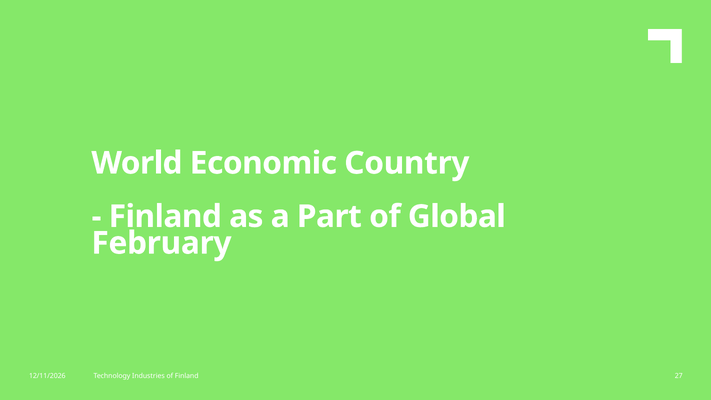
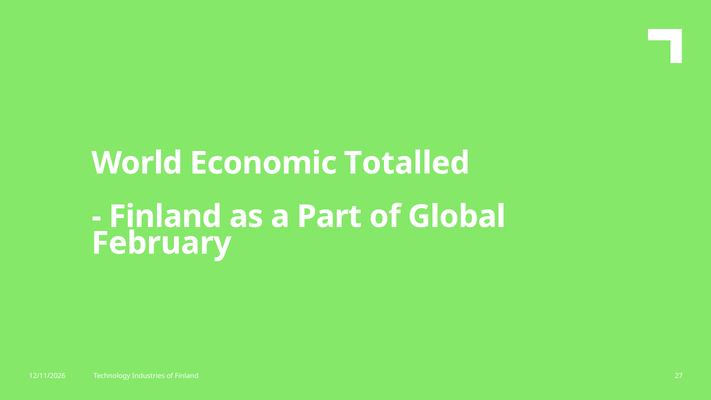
Country: Country -> Totalled
